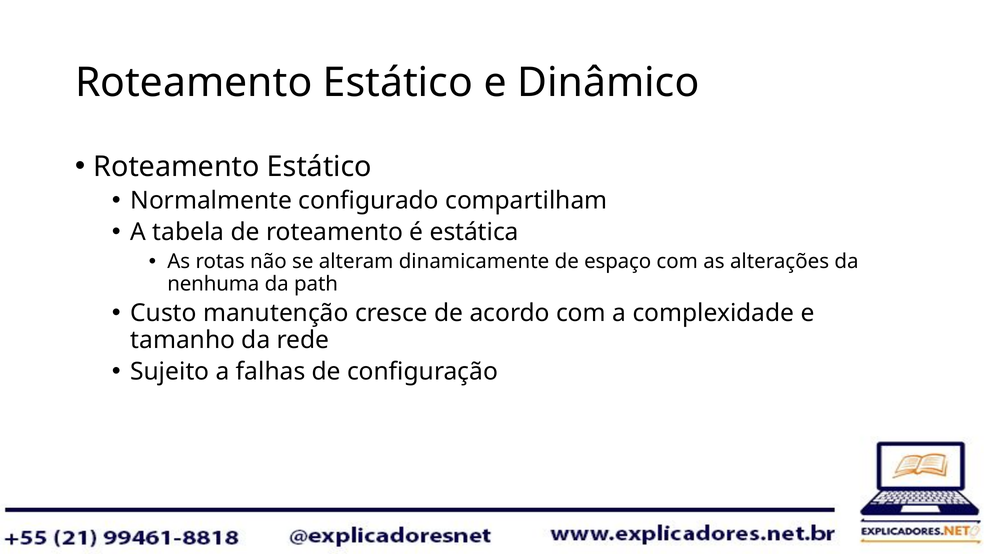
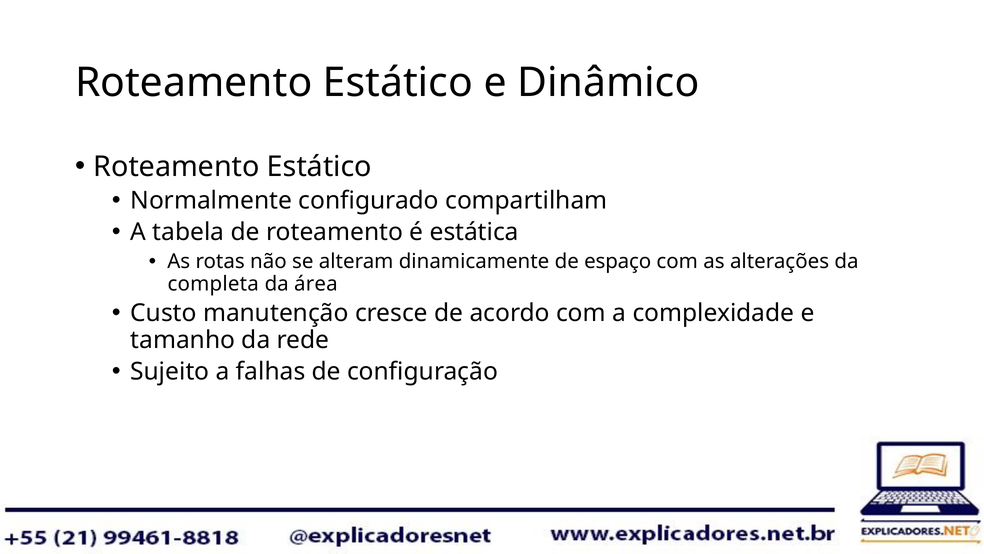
nenhuma: nenhuma -> completa
path: path -> área
